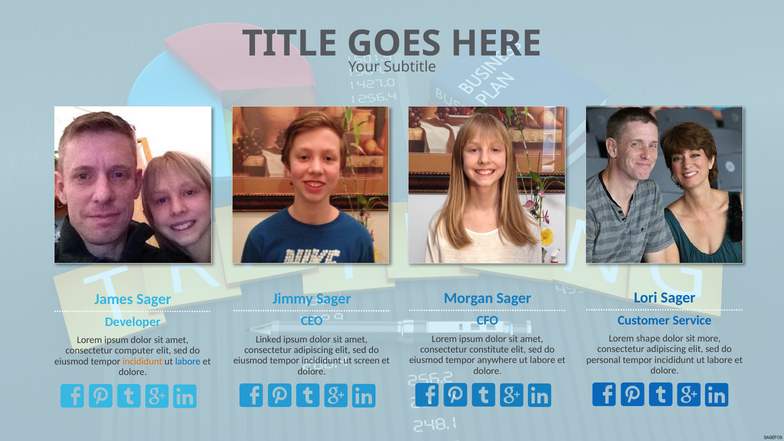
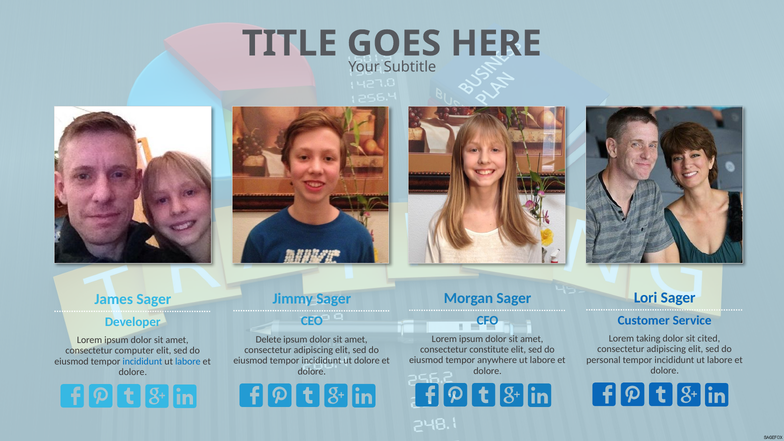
shape: shape -> taking
more: more -> cited
Linked: Linked -> Delete
ut screen: screen -> dolore
incididunt at (142, 361) colour: orange -> blue
